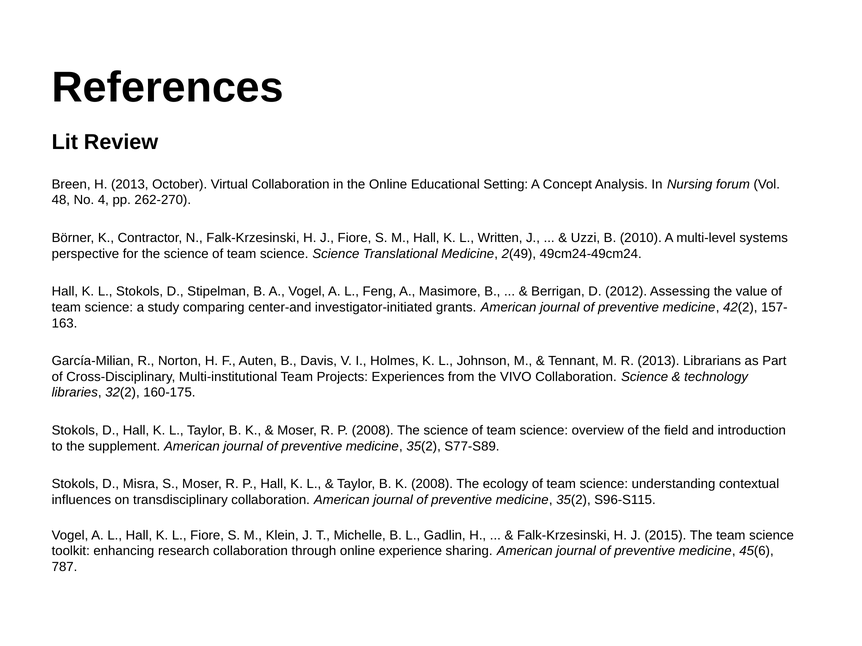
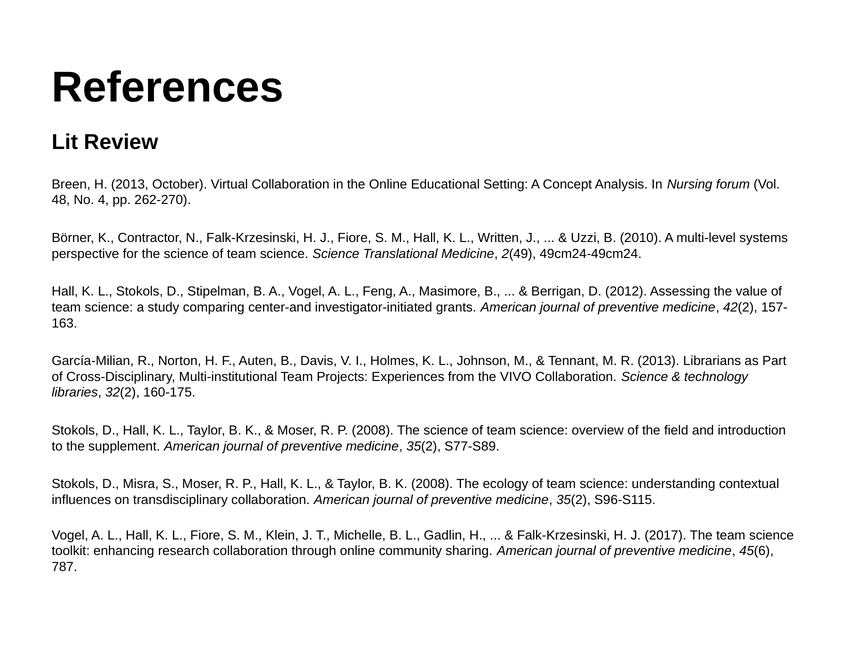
2015: 2015 -> 2017
experience: experience -> community
